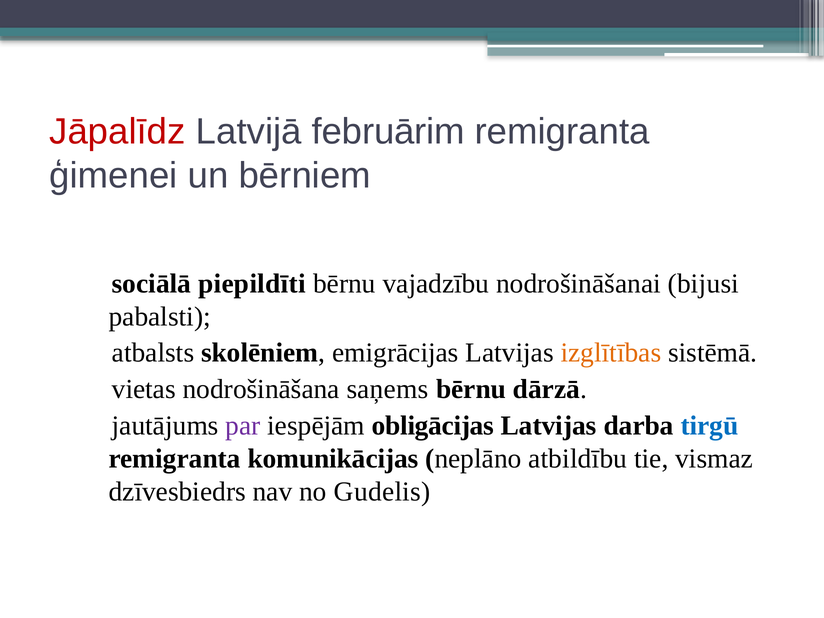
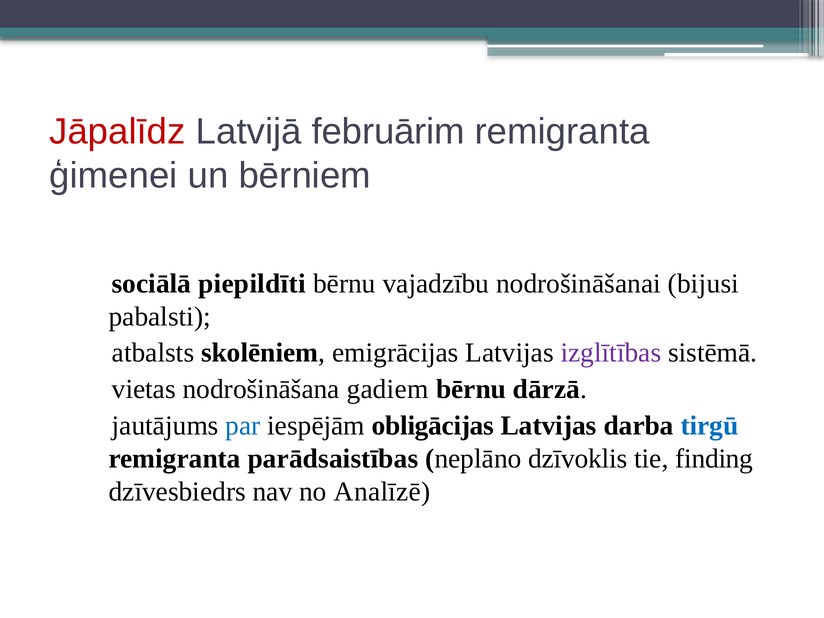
izglītības colour: orange -> purple
saņems: saņems -> gadiem
par colour: purple -> blue
komunikācijas: komunikācijas -> parādsaistības
atbildību: atbildību -> dzīvoklis
vismaz: vismaz -> finding
Gudelis: Gudelis -> Analīzē
